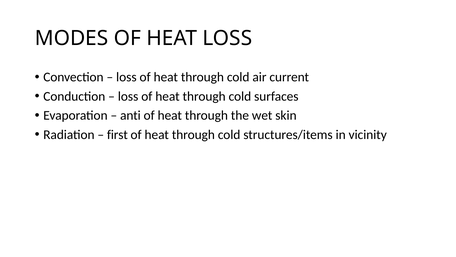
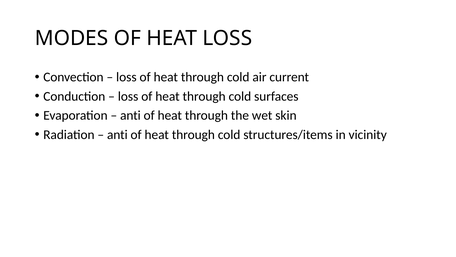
first at (117, 134): first -> anti
